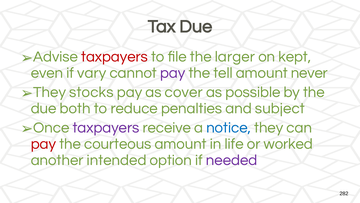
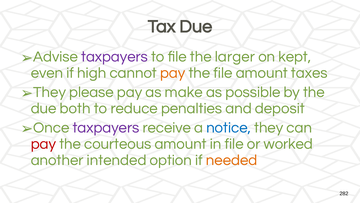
taxpayers at (115, 57) colour: red -> purple
vary: vary -> high
pay at (173, 73) colour: purple -> orange
the tell: tell -> file
never: never -> taxes
stocks: stocks -> please
cover: cover -> make
subject: subject -> deposit
in life: life -> file
needed colour: purple -> orange
